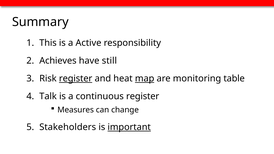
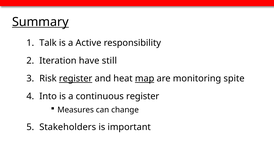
Summary underline: none -> present
This: This -> Talk
Achieves: Achieves -> Iteration
table: table -> spite
Talk: Talk -> Into
important underline: present -> none
